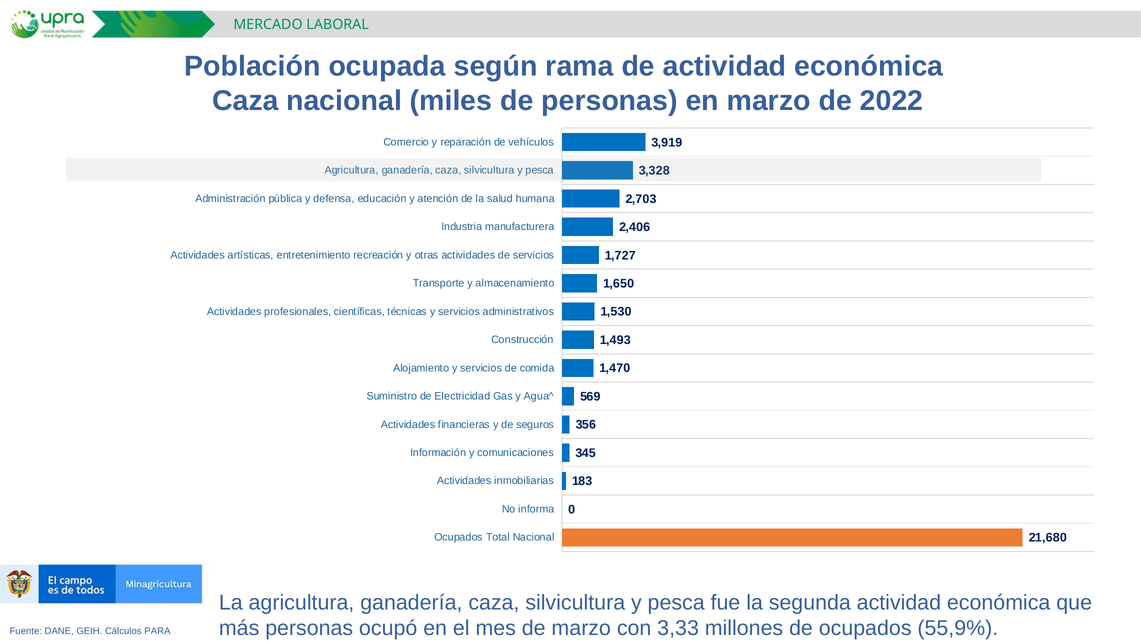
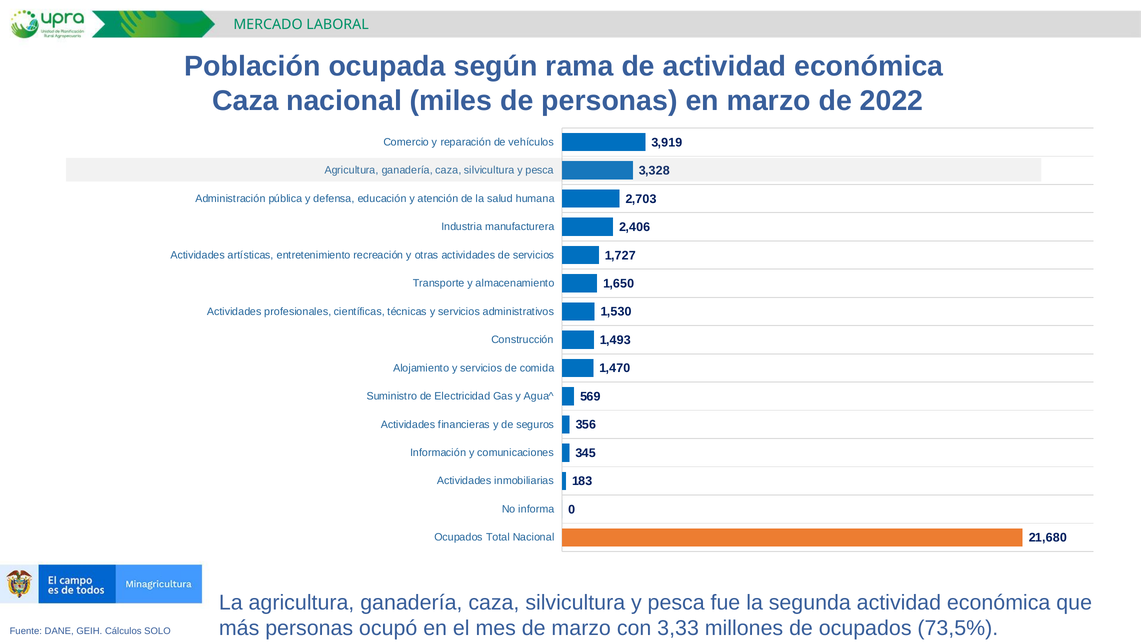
55,9%: 55,9% -> 73,5%
PARA: PARA -> SOLO
